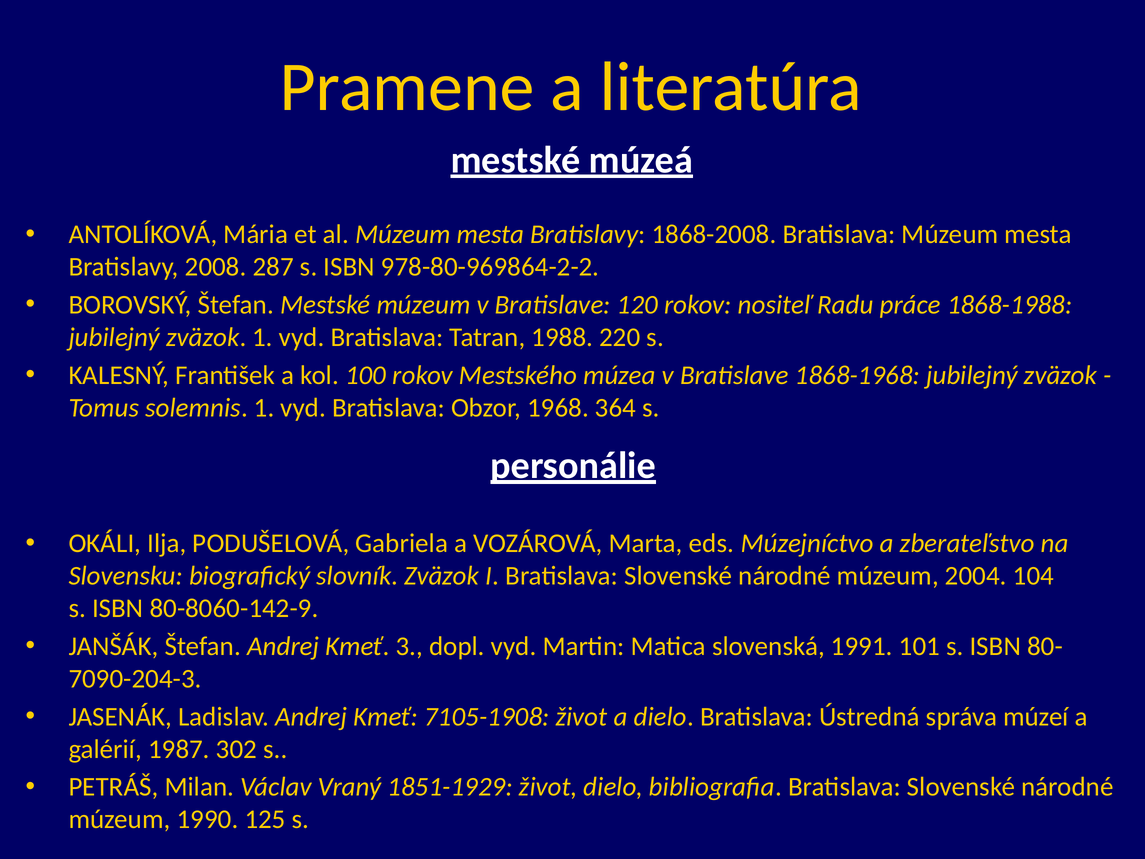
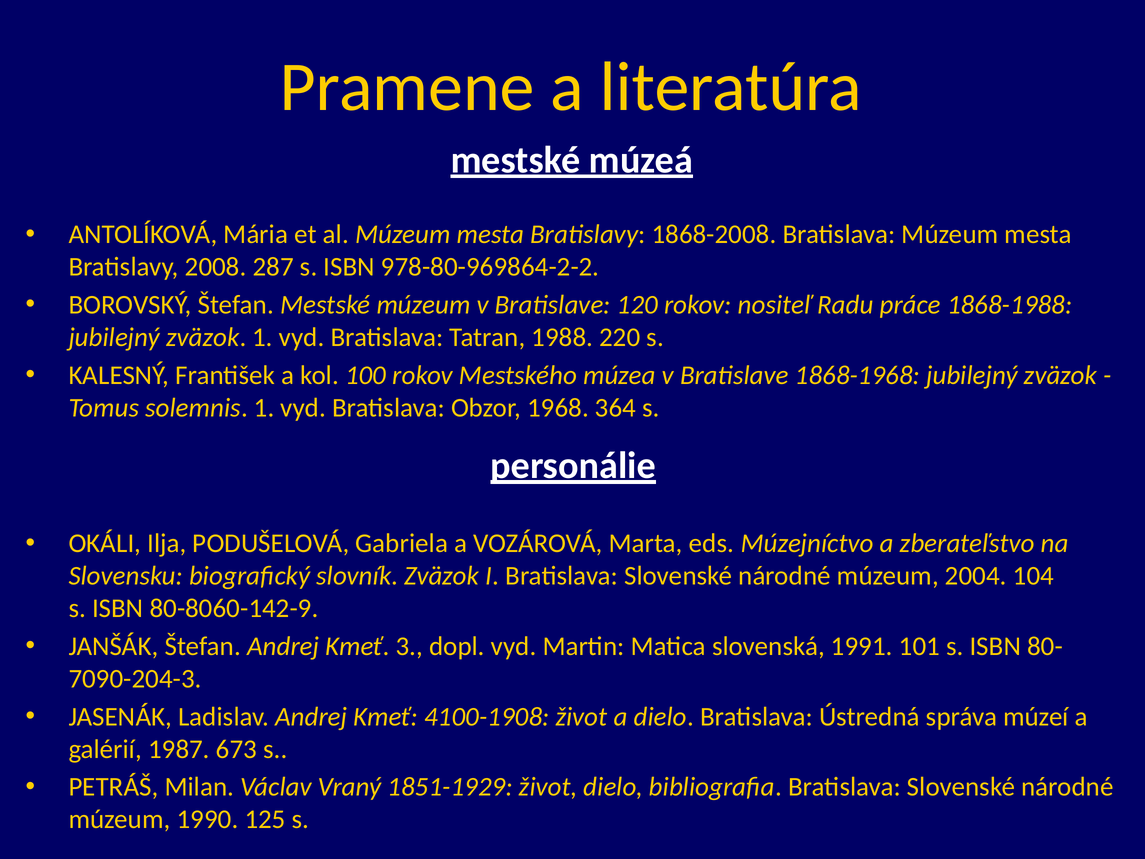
7105-1908: 7105-1908 -> 4100-1908
302: 302 -> 673
